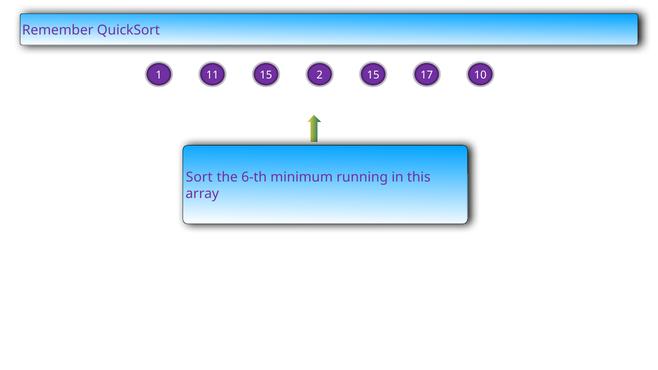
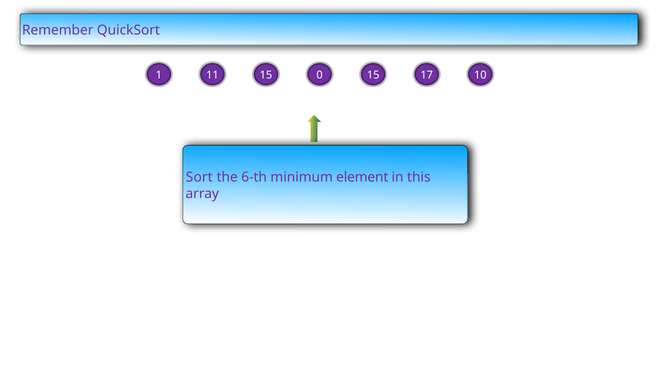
2: 2 -> 0
running: running -> element
